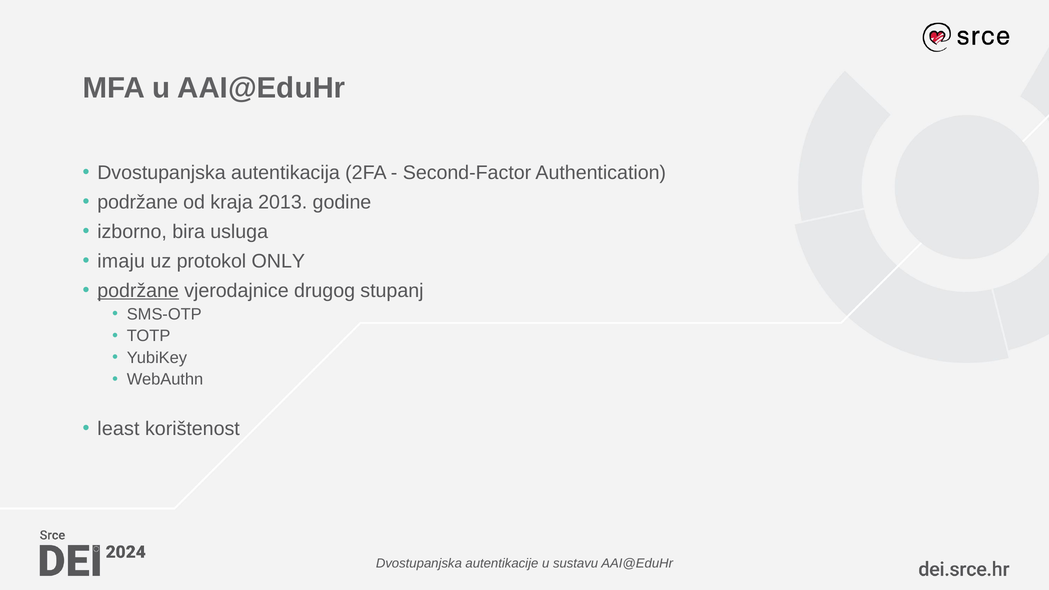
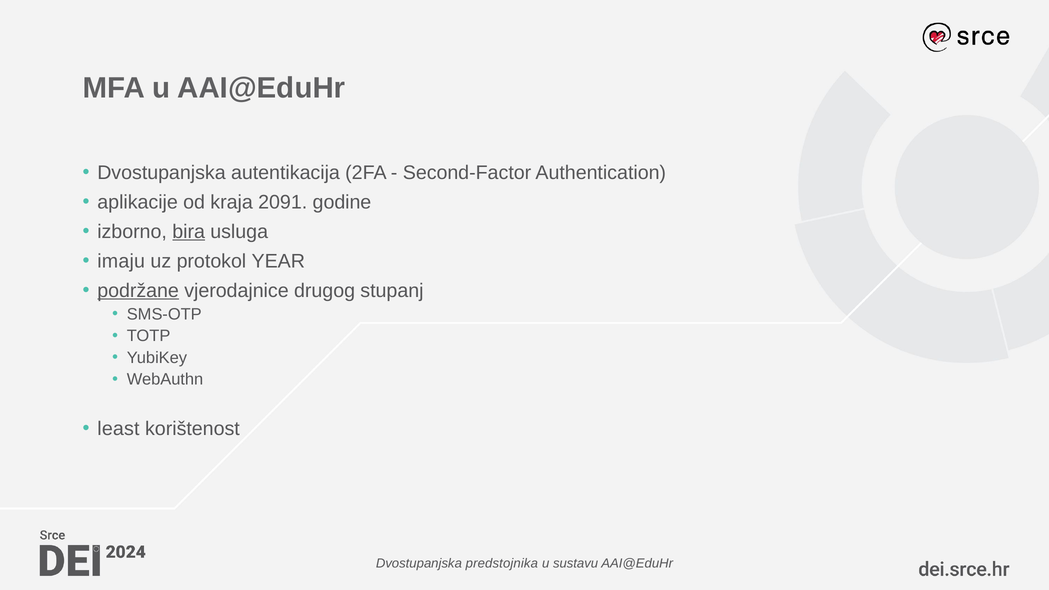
podržane at (138, 202): podržane -> aplikacije
2013: 2013 -> 2091
bira underline: none -> present
ONLY: ONLY -> YEAR
autentikacije: autentikacije -> predstojnika
